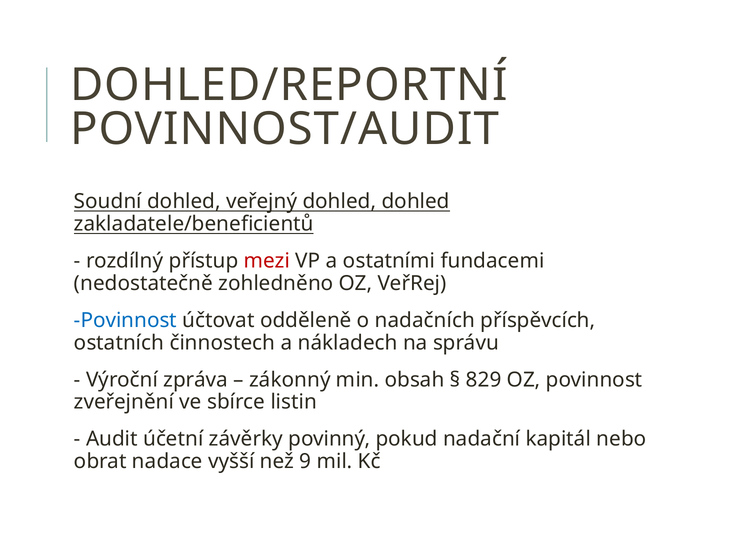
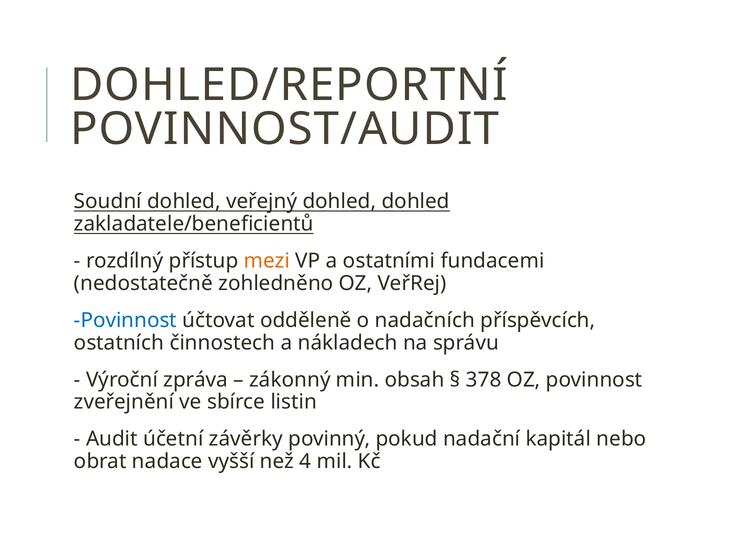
mezi colour: red -> orange
829: 829 -> 378
9: 9 -> 4
